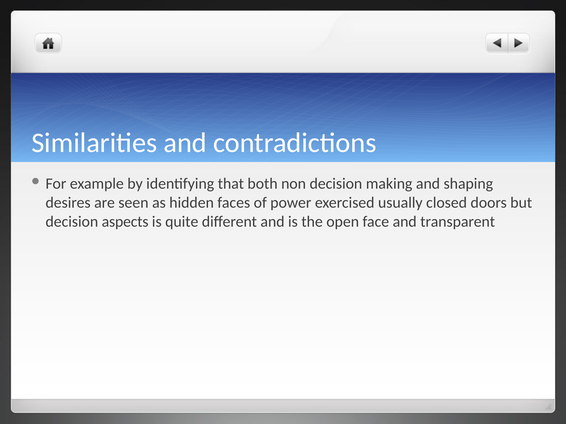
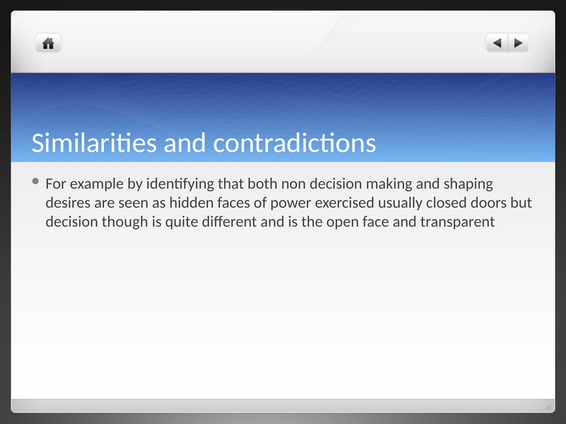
aspects: aspects -> though
